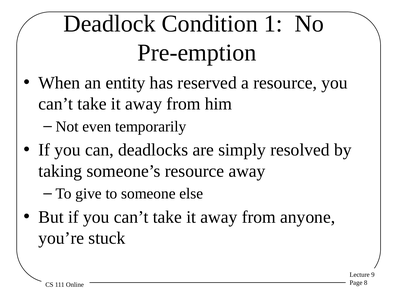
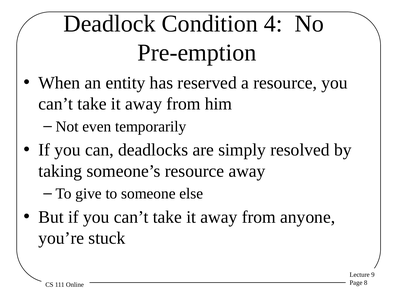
1: 1 -> 4
